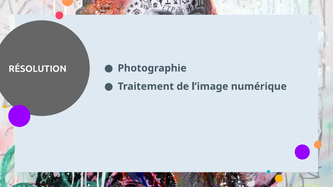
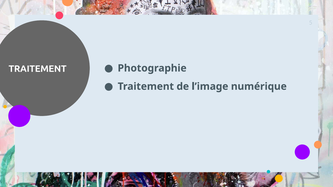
RÉSOLUTION at (38, 69): RÉSOLUTION -> TRAITEMENT
